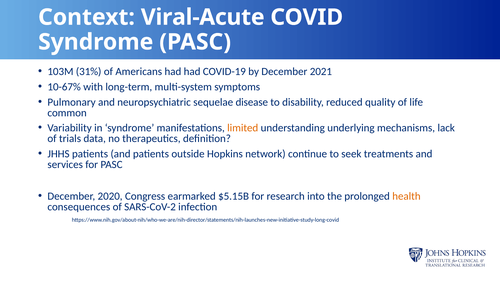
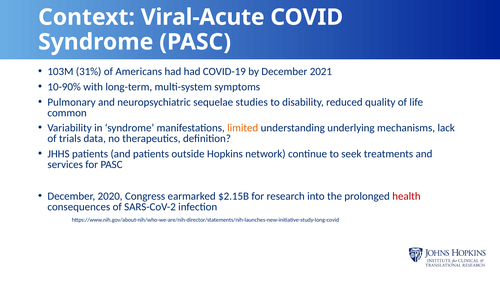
10-67%: 10-67% -> 10-90%
disease: disease -> studies
$5.15B: $5.15B -> $2.15B
health colour: orange -> red
